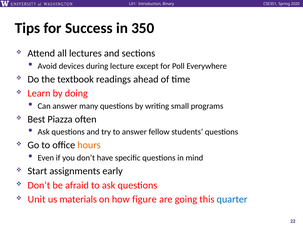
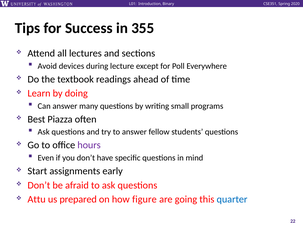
350: 350 -> 355
hours colour: orange -> purple
Unit: Unit -> Attu
materials: materials -> prepared
